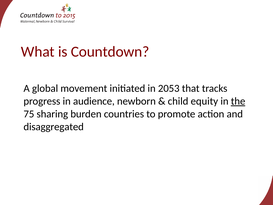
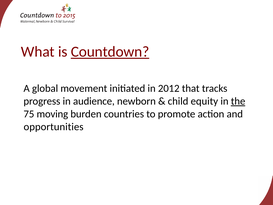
Countdown underline: none -> present
2053: 2053 -> 2012
sharing: sharing -> moving
disaggregated: disaggregated -> opportunities
